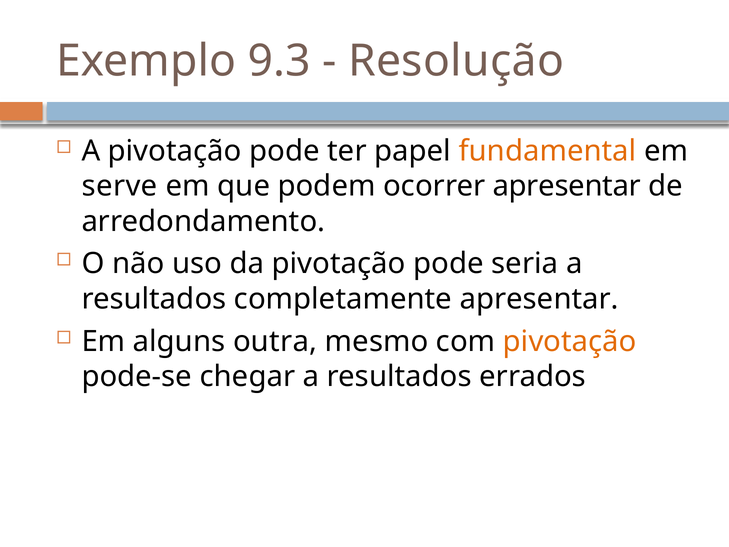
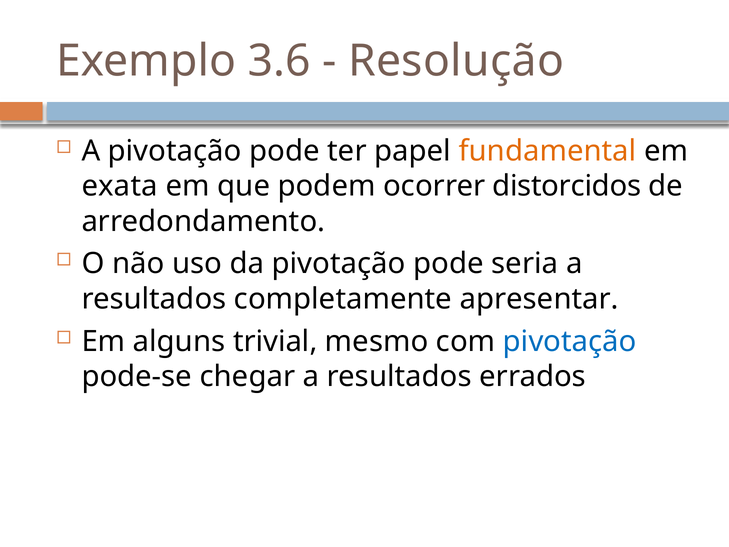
9.3: 9.3 -> 3.6
serve: serve -> exata
ocorrer apresentar: apresentar -> distorcidos
outra: outra -> trivial
pivotação at (570, 341) colour: orange -> blue
